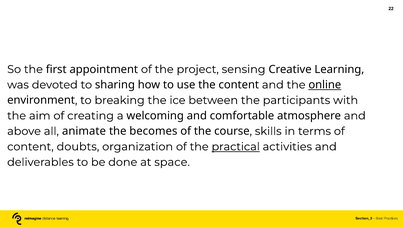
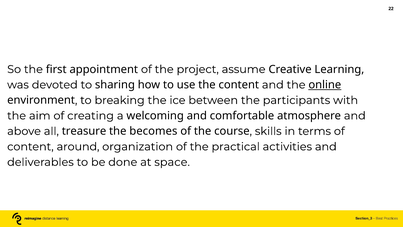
sensing: sensing -> assume
animate: animate -> treasure
doubts: doubts -> around
practical underline: present -> none
